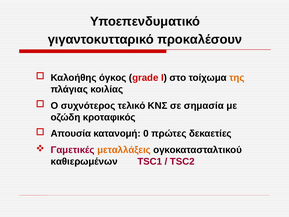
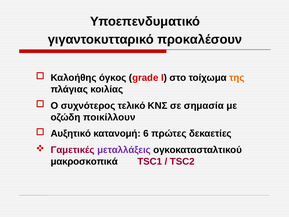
κροταφικός: κροταφικός -> ποικίλλουν
Απουσία: Απουσία -> Αυξητικό
0: 0 -> 6
μεταλλάξεις colour: orange -> purple
καθιερωμένων: καθιερωμένων -> μακροσκοπικά
